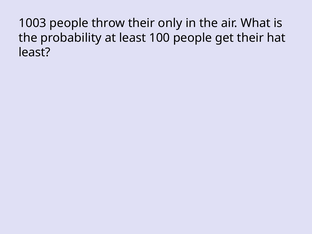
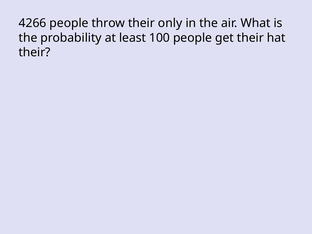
1003: 1003 -> 4266
least at (35, 52): least -> their
